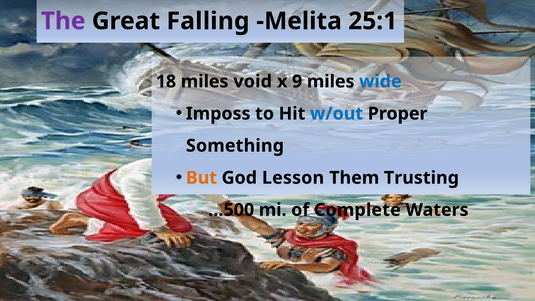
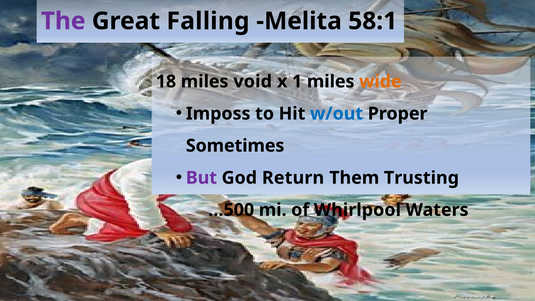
25:1: 25:1 -> 58:1
9: 9 -> 1
wide colour: blue -> orange
Something: Something -> Sometimes
But colour: orange -> purple
Lesson: Lesson -> Return
Complete: Complete -> Whirlpool
